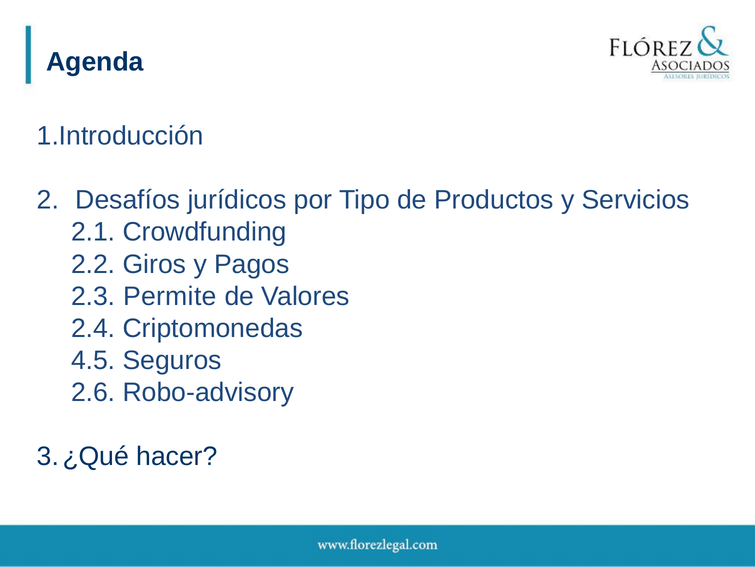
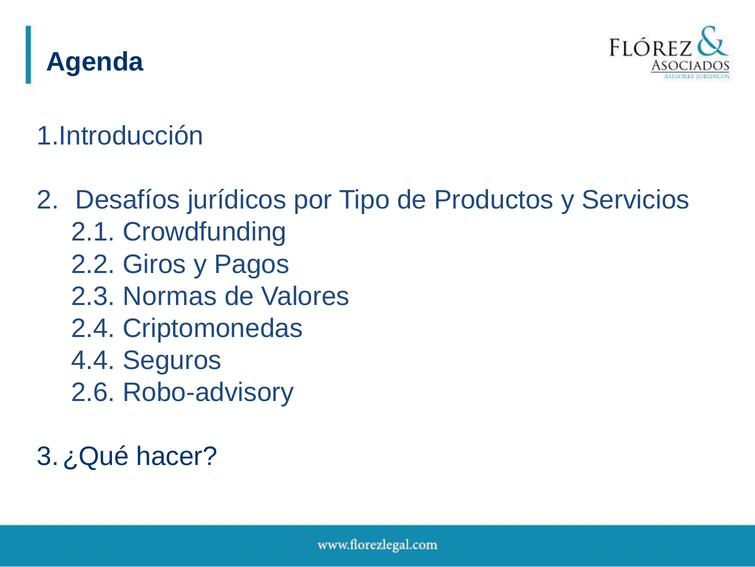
Permite: Permite -> Normas
4.5: 4.5 -> 4.4
